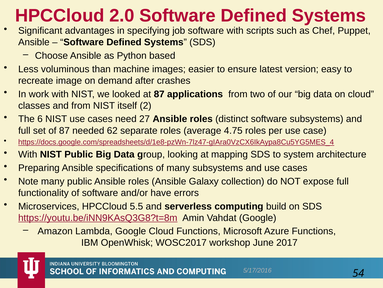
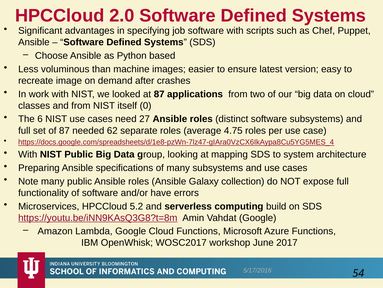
2: 2 -> 0
5.5: 5.5 -> 5.2
